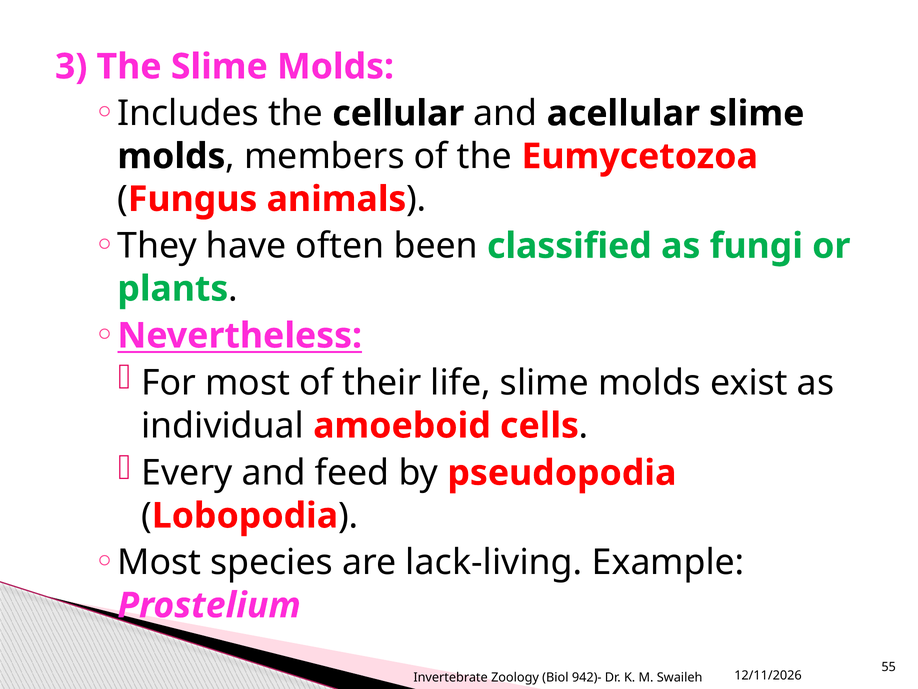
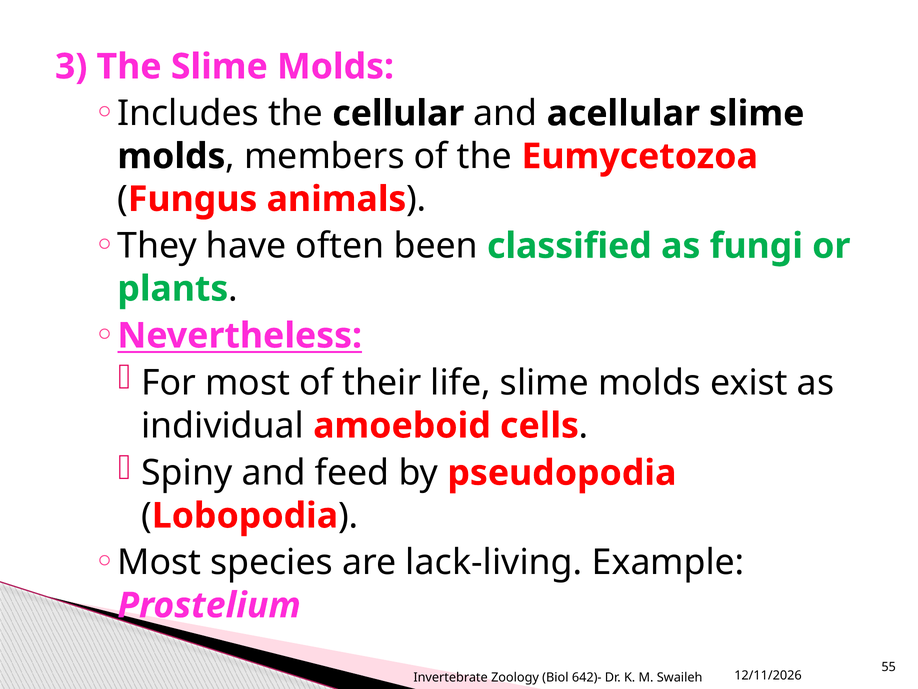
Every: Every -> Spiny
942)-: 942)- -> 642)-
